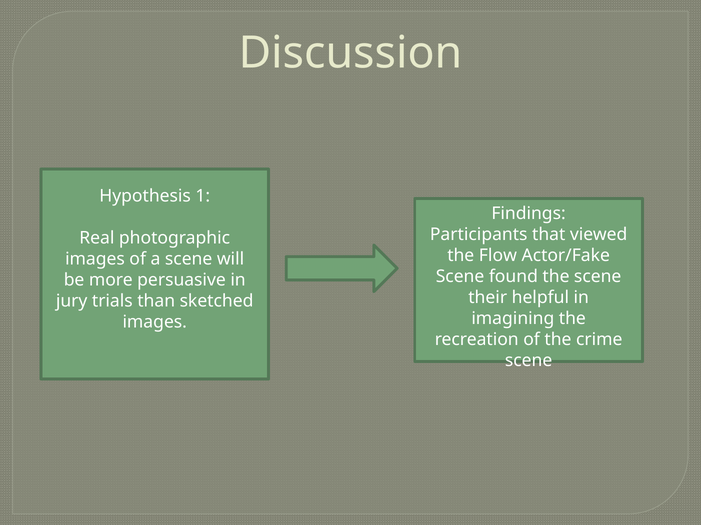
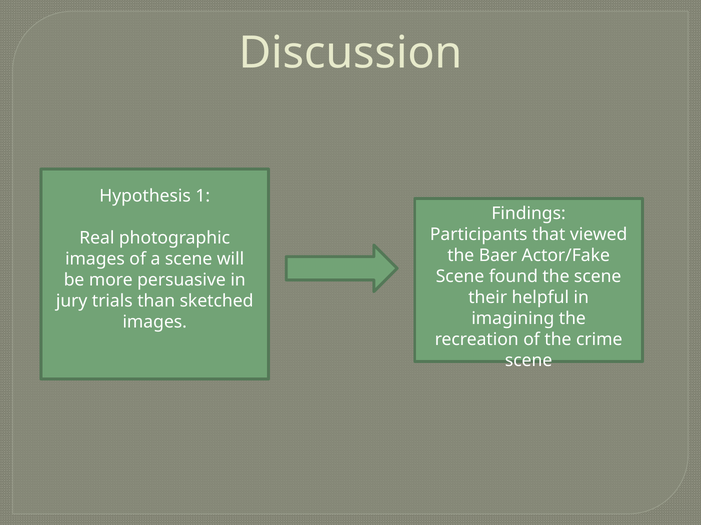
Flow: Flow -> Baer
